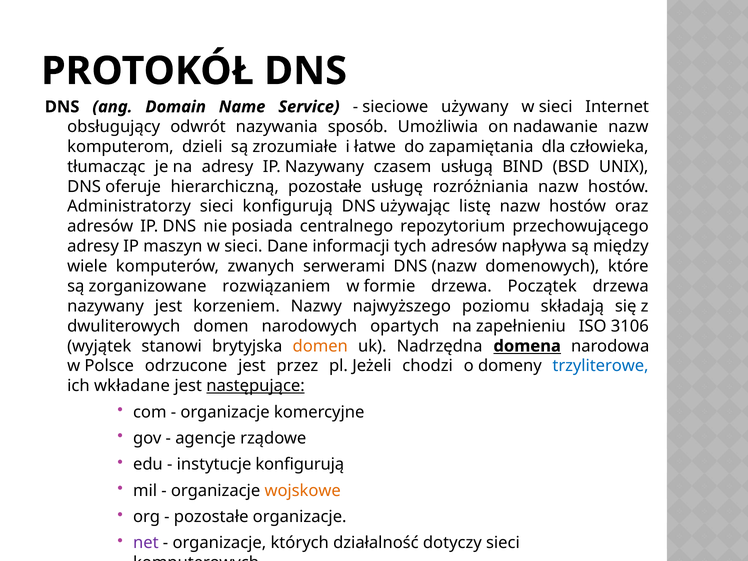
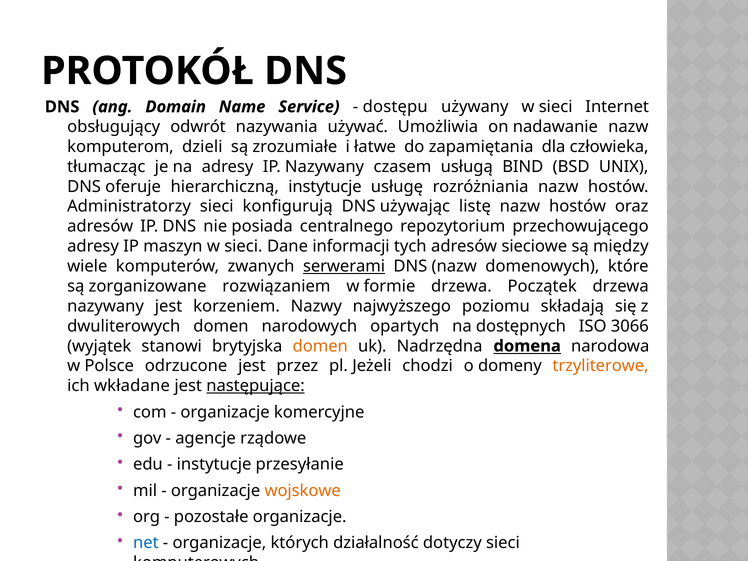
sieciowe: sieciowe -> dostępu
sposób: sposób -> używać
hierarchiczną pozostałe: pozostałe -> instytucje
napływa: napływa -> sieciowe
serwerami underline: none -> present
zapełnieniu: zapełnieniu -> dostępnych
3106: 3106 -> 3066
trzyliterowe colour: blue -> orange
instytucje konfigurują: konfigurują -> przesyłanie
net colour: purple -> blue
